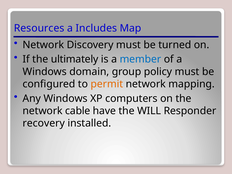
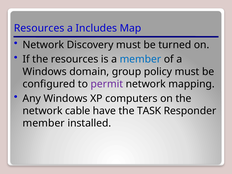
the ultimately: ultimately -> resources
permit colour: orange -> purple
WILL: WILL -> TASK
recovery at (44, 123): recovery -> member
